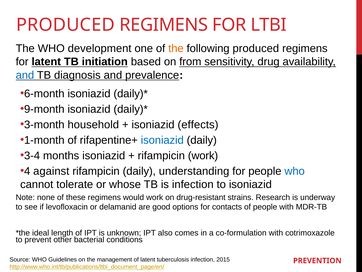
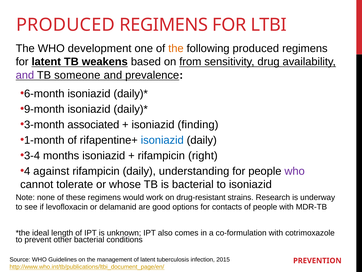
initiation: initiation -> weakens
and at (25, 75) colour: blue -> purple
diagnosis: diagnosis -> someone
household: household -> associated
effects: effects -> finding
rifampicin work: work -> right
who at (295, 171) colour: blue -> purple
is infection: infection -> bacterial
